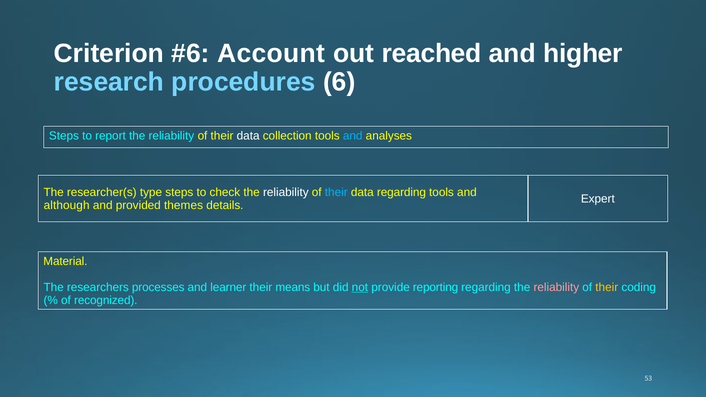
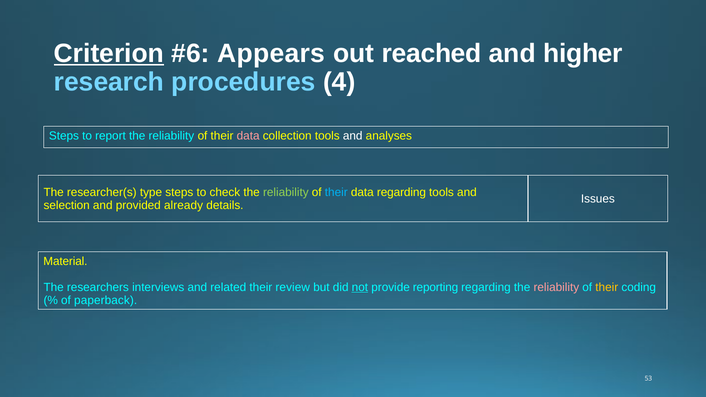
Criterion underline: none -> present
Account: Account -> Appears
6: 6 -> 4
data at (248, 136) colour: white -> pink
and at (353, 136) colour: light blue -> white
reliability at (286, 192) colour: white -> light green
Expert: Expert -> Issues
although: although -> selection
themes: themes -> already
processes: processes -> interviews
learner: learner -> related
means: means -> review
recognized: recognized -> paperback
